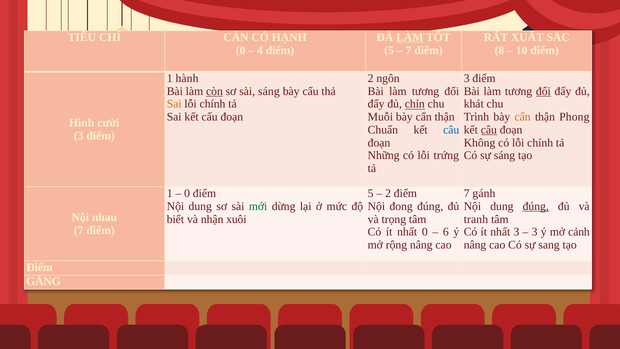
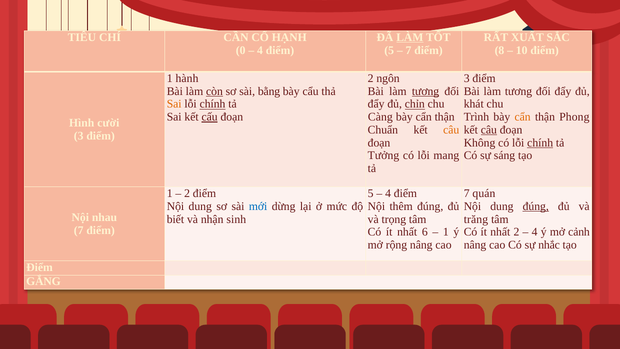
sài sáng: sáng -> bằng
tương at (426, 91) underline: none -> present
đối at (543, 91) underline: present -> none
chính at (213, 104) underline: none -> present
cấu underline: none -> present
Muỗi: Muỗi -> Càng
câu at (451, 130) colour: blue -> orange
chính at (540, 143) underline: none -> present
Những: Những -> Tưởng
trứng: trứng -> mang
0 at (187, 193): 0 -> 2
2 at (388, 193): 2 -> 4
gánh: gánh -> quán
mới colour: green -> blue
đong: đong -> thêm
xuôi: xuôi -> sinh
tranh: tranh -> trăng
nhất 0: 0 -> 6
6 at (446, 232): 6 -> 1
nhất 3: 3 -> 2
3 at (535, 232): 3 -> 4
sang: sang -> nhắc
